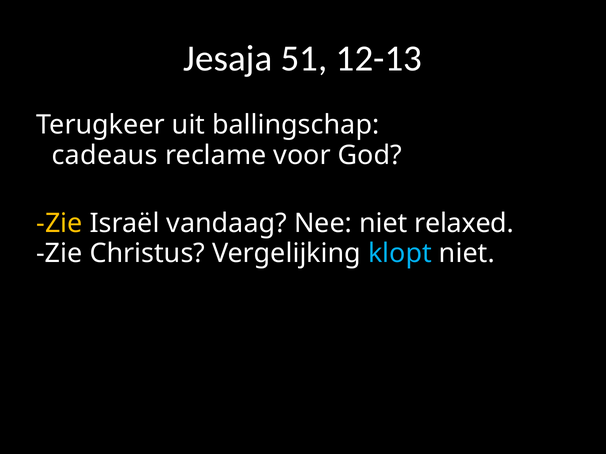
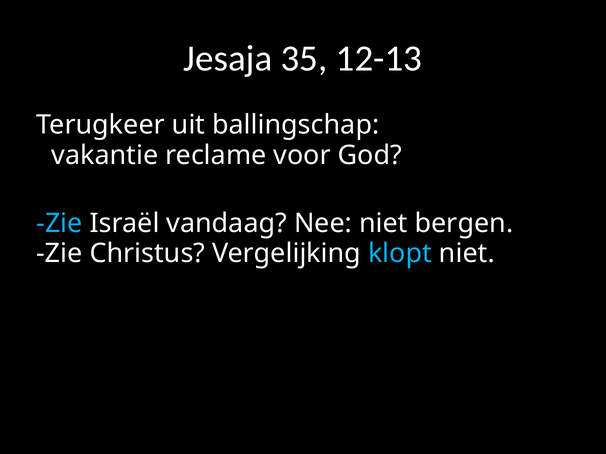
51: 51 -> 35
cadeaus: cadeaus -> vakantie
Zie at (59, 224) colour: yellow -> light blue
relaxed: relaxed -> bergen
